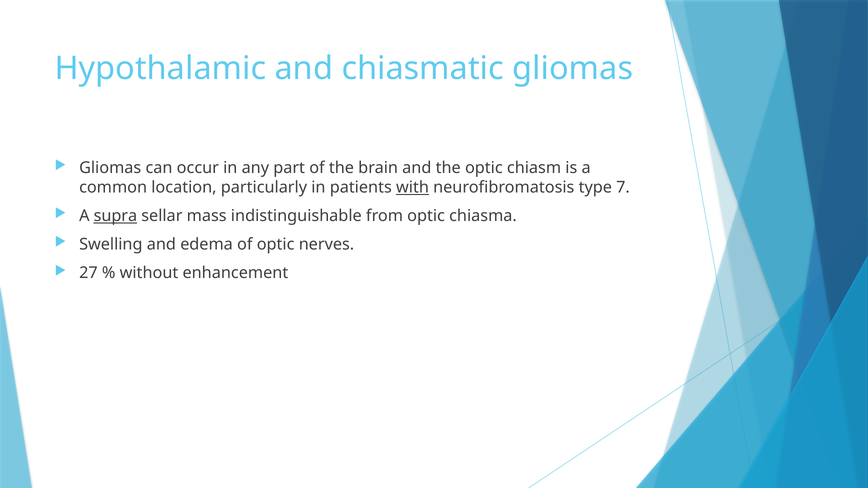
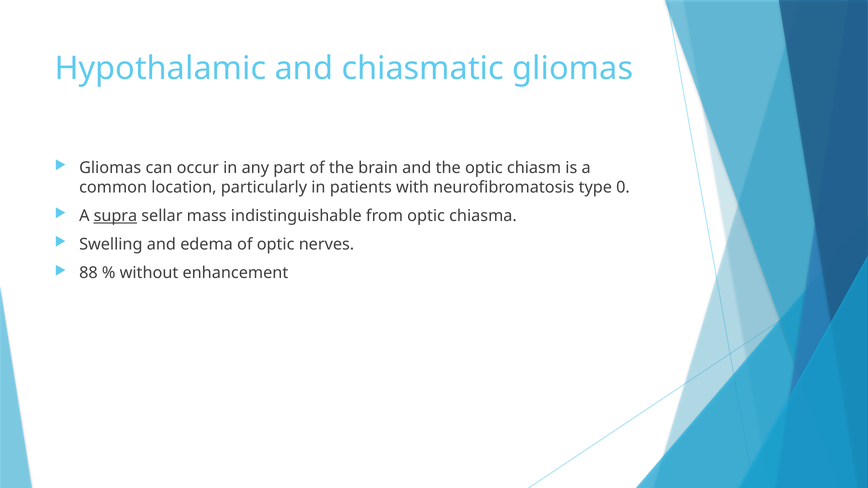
with underline: present -> none
7: 7 -> 0
27: 27 -> 88
